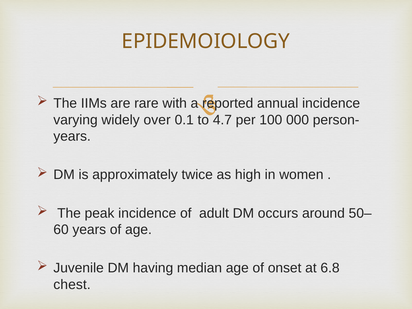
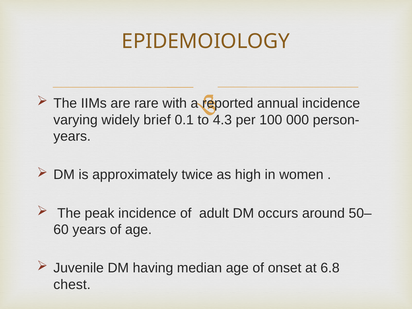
over: over -> brief
4.7: 4.7 -> 4.3
